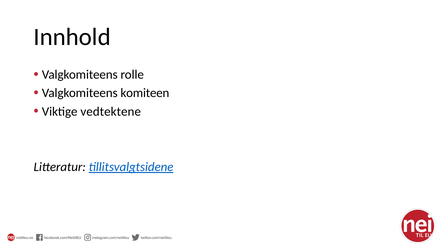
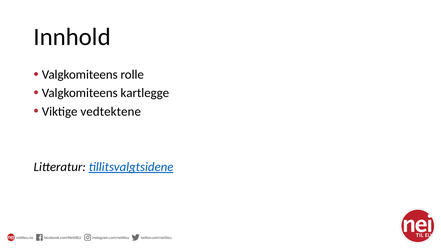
komiteen: komiteen -> kartlegge
